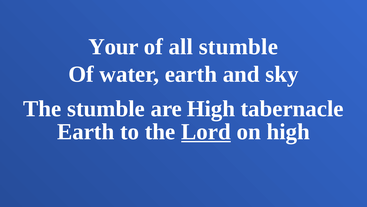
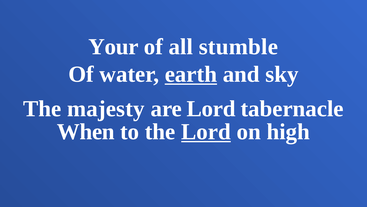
earth at (191, 74) underline: none -> present
The stumble: stumble -> majesty
are High: High -> Lord
Earth at (86, 131): Earth -> When
